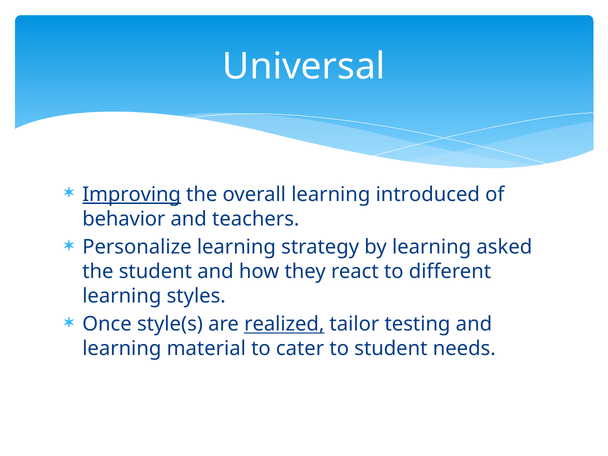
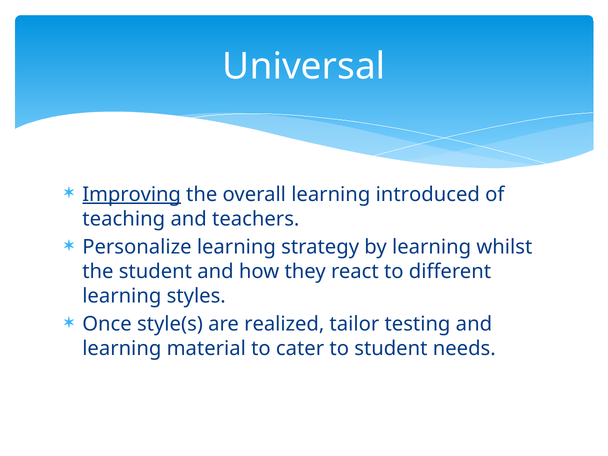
behavior: behavior -> teaching
asked: asked -> whilst
realized underline: present -> none
